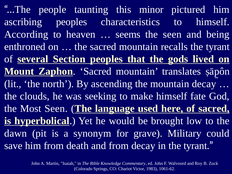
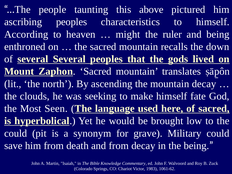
minor: minor -> above
seems: seems -> might
the seen: seen -> ruler
recalls the tyrant: tyrant -> down
several Section: Section -> Several
dawn at (16, 133): dawn -> could
in the tyrant: tyrant -> being
